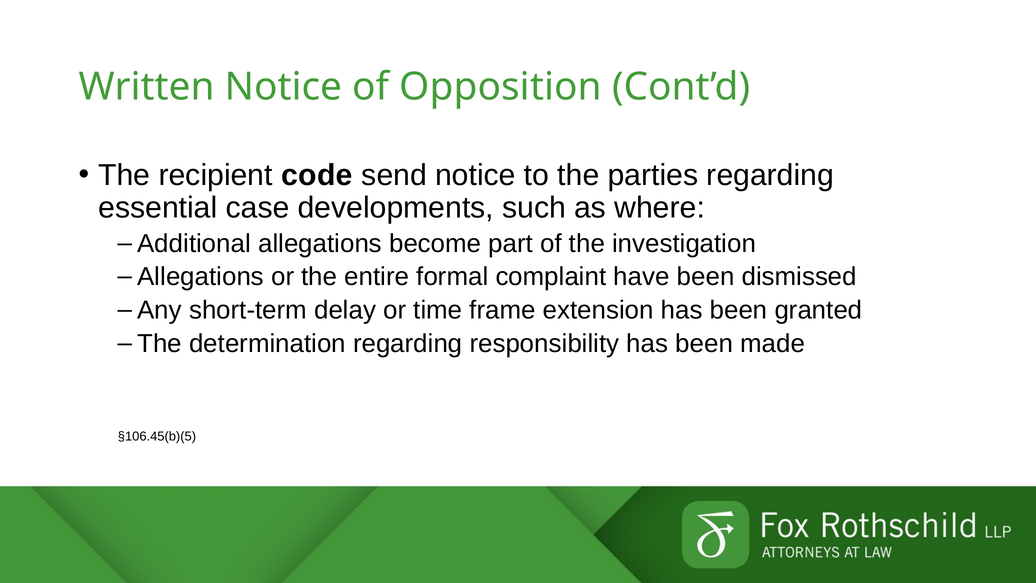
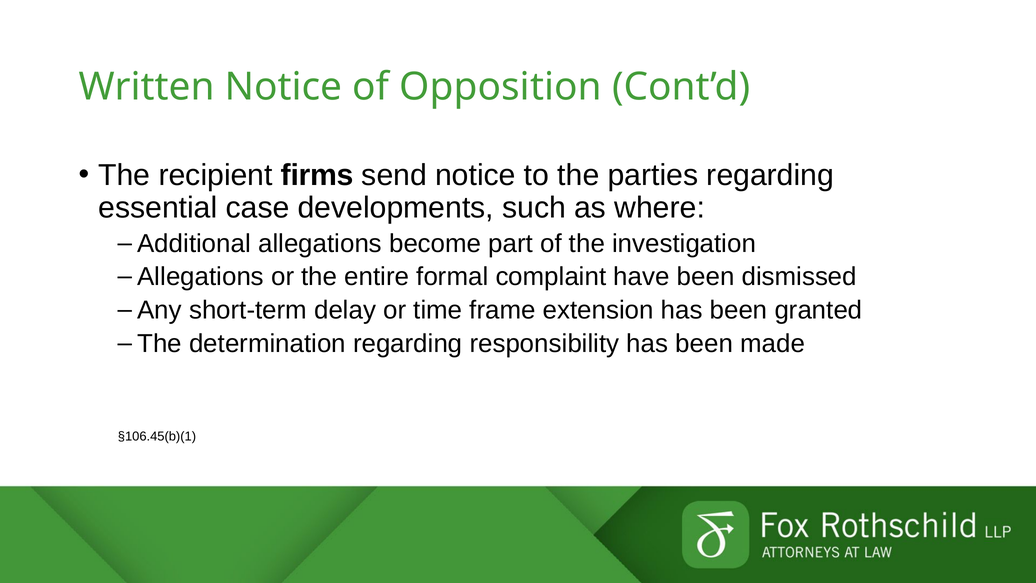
code: code -> firms
§106.45(b)(5: §106.45(b)(5 -> §106.45(b)(1
